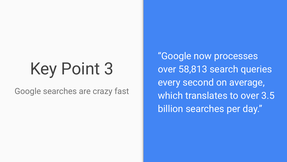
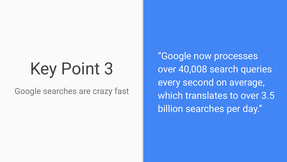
58,813: 58,813 -> 40,008
